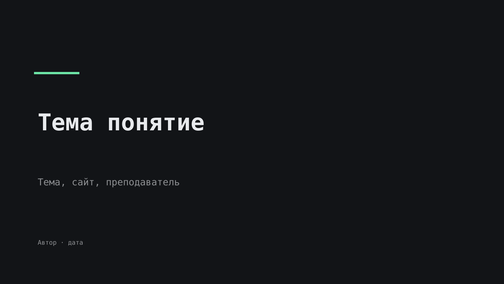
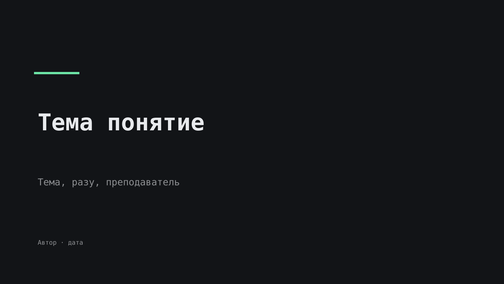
сайт: сайт -> разу
